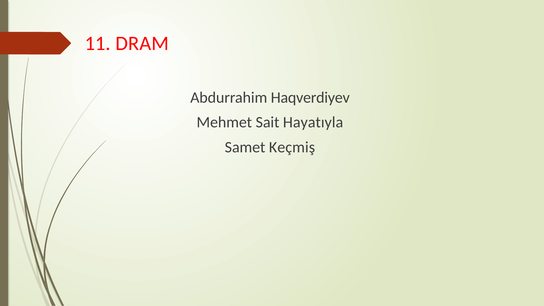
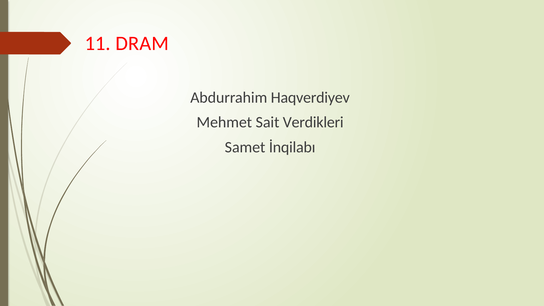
Hayatıyla: Hayatıyla -> Verdikleri
Keçmiş: Keçmiş -> İnqilabı
